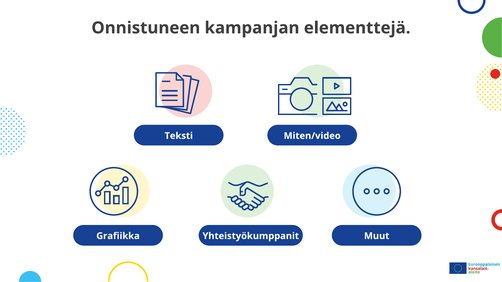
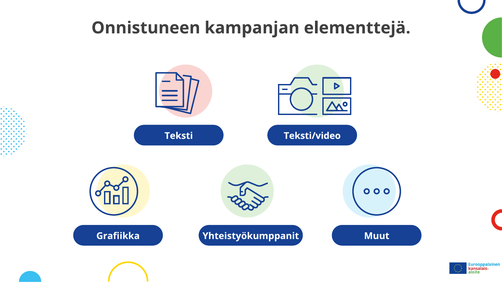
Miten/video: Miten/video -> Teksti/video
